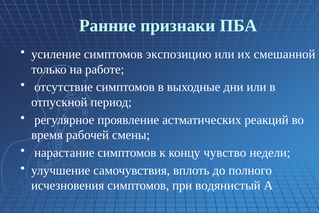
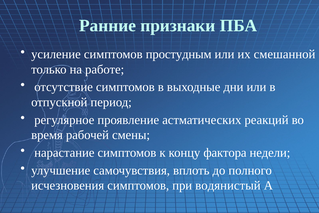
экспозицию: экспозицию -> простудным
чувство: чувство -> фактора
